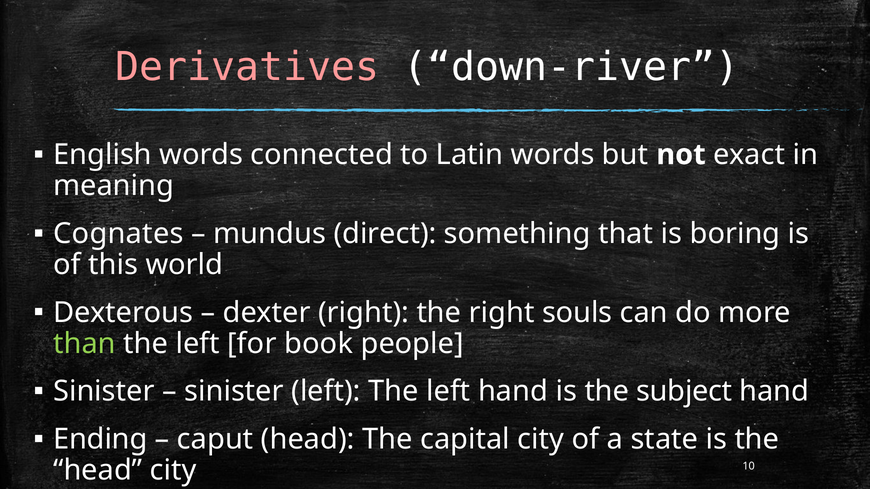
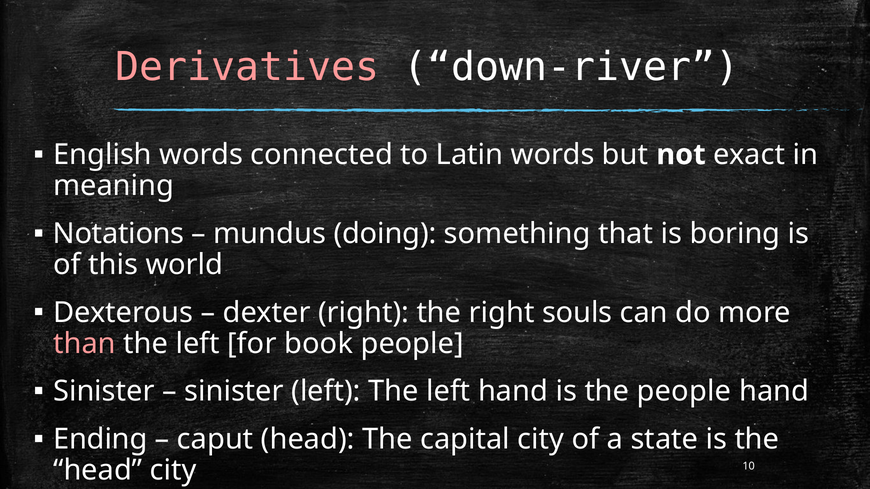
Cognates: Cognates -> Notations
direct: direct -> doing
than colour: light green -> pink
the subject: subject -> people
